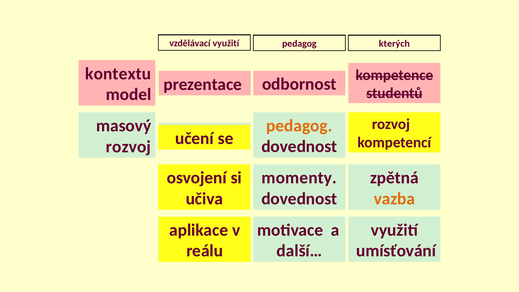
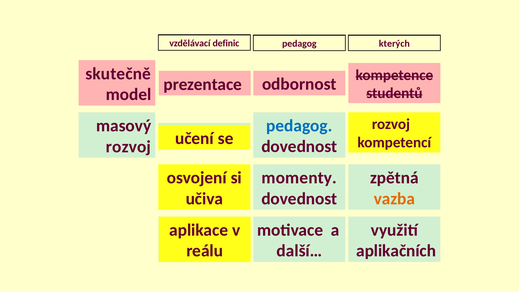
vzdělávací využití: využití -> definic
kontextu: kontextu -> skutečně
pedagog at (299, 126) colour: orange -> blue
umísťování: umísťování -> aplikačních
